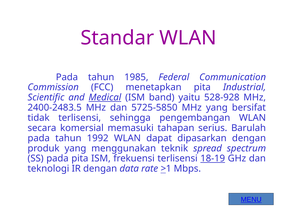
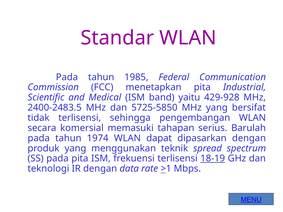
Medical underline: present -> none
528-928: 528-928 -> 429-928
1992: 1992 -> 1974
